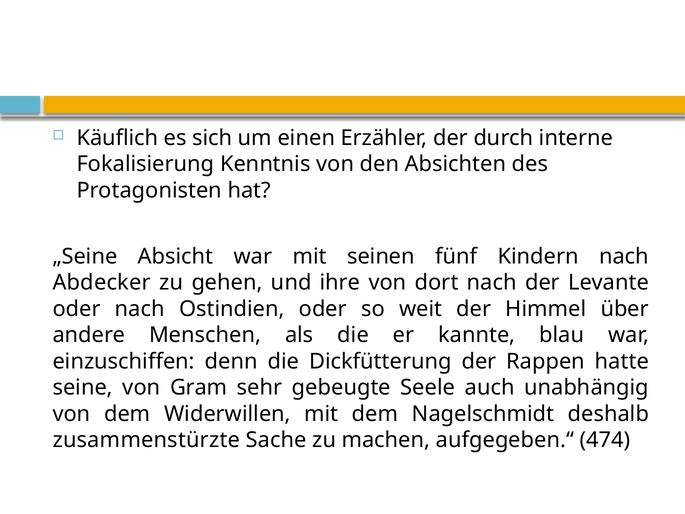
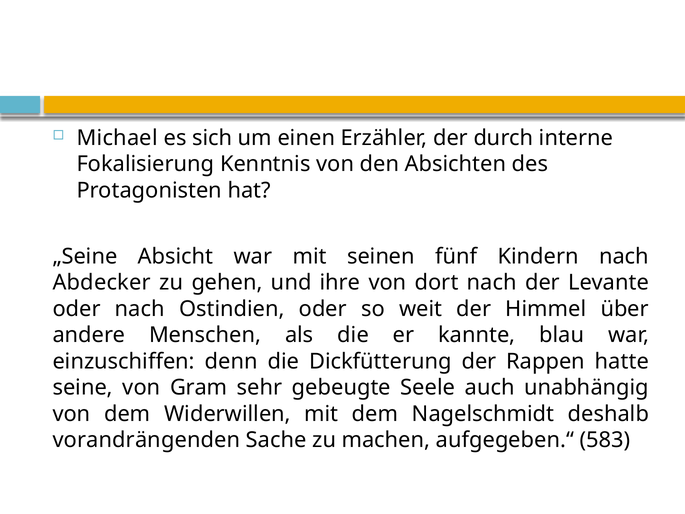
Käuflich: Käuflich -> Michael
zusammenstürzte: zusammenstürzte -> vorandrängenden
474: 474 -> 583
